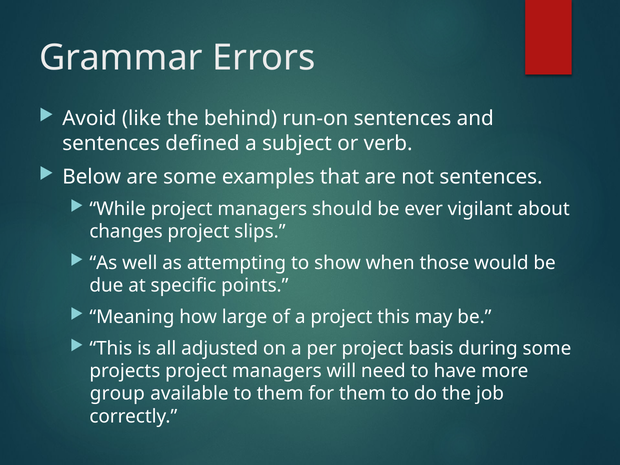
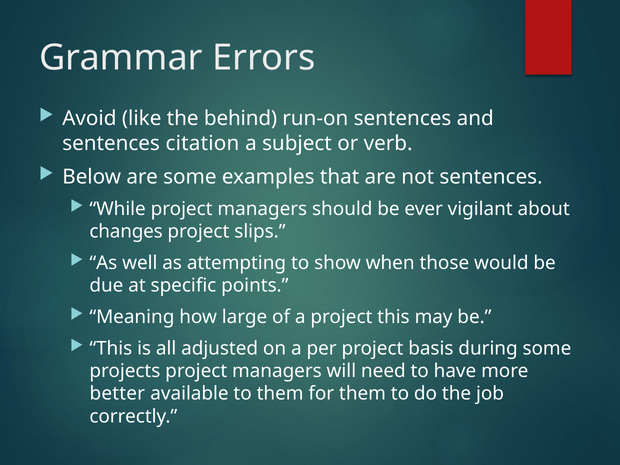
defined: defined -> citation
group: group -> better
